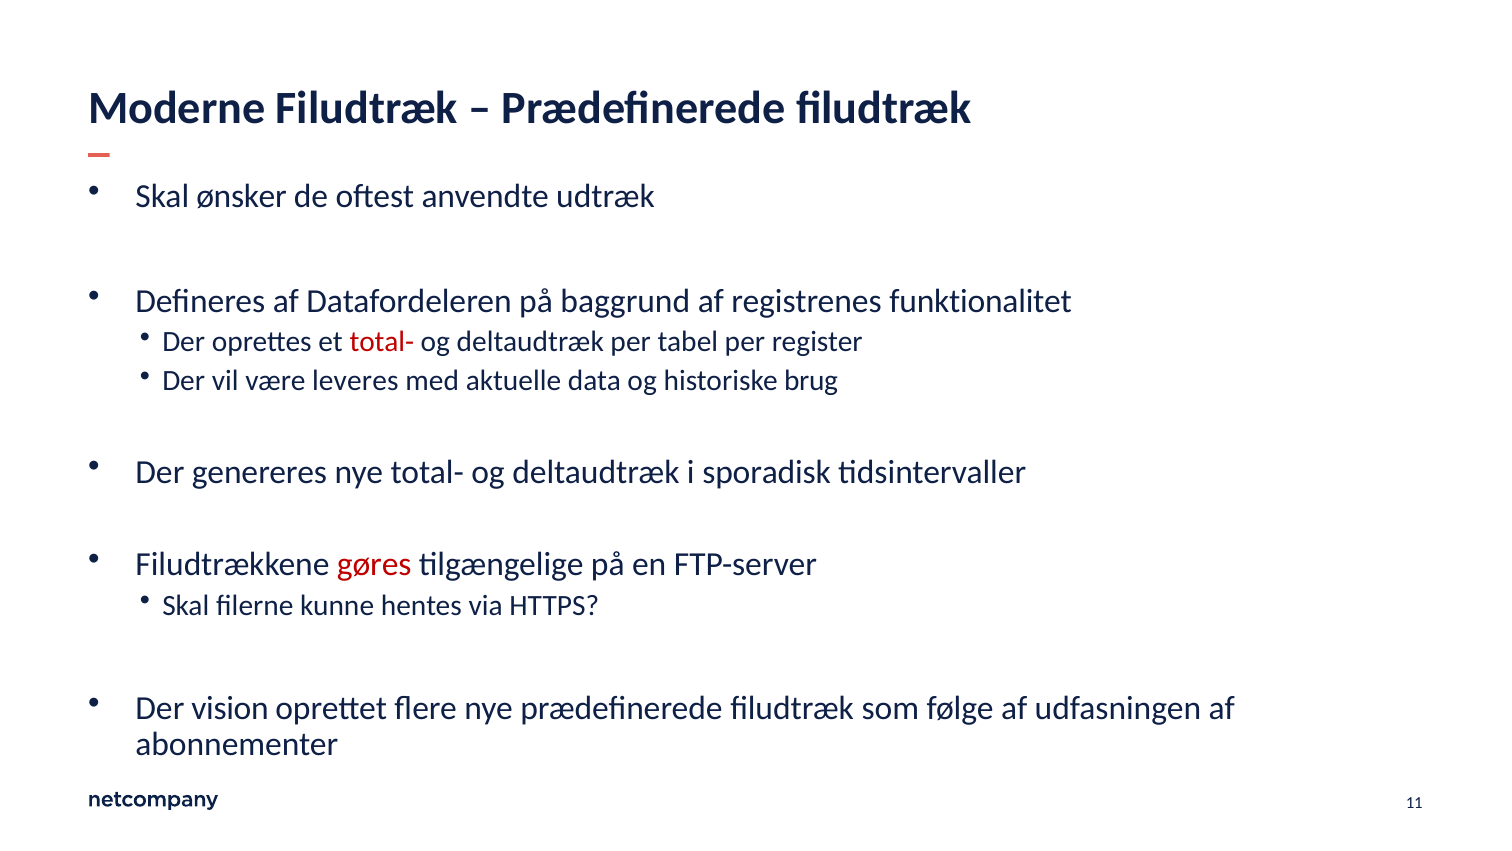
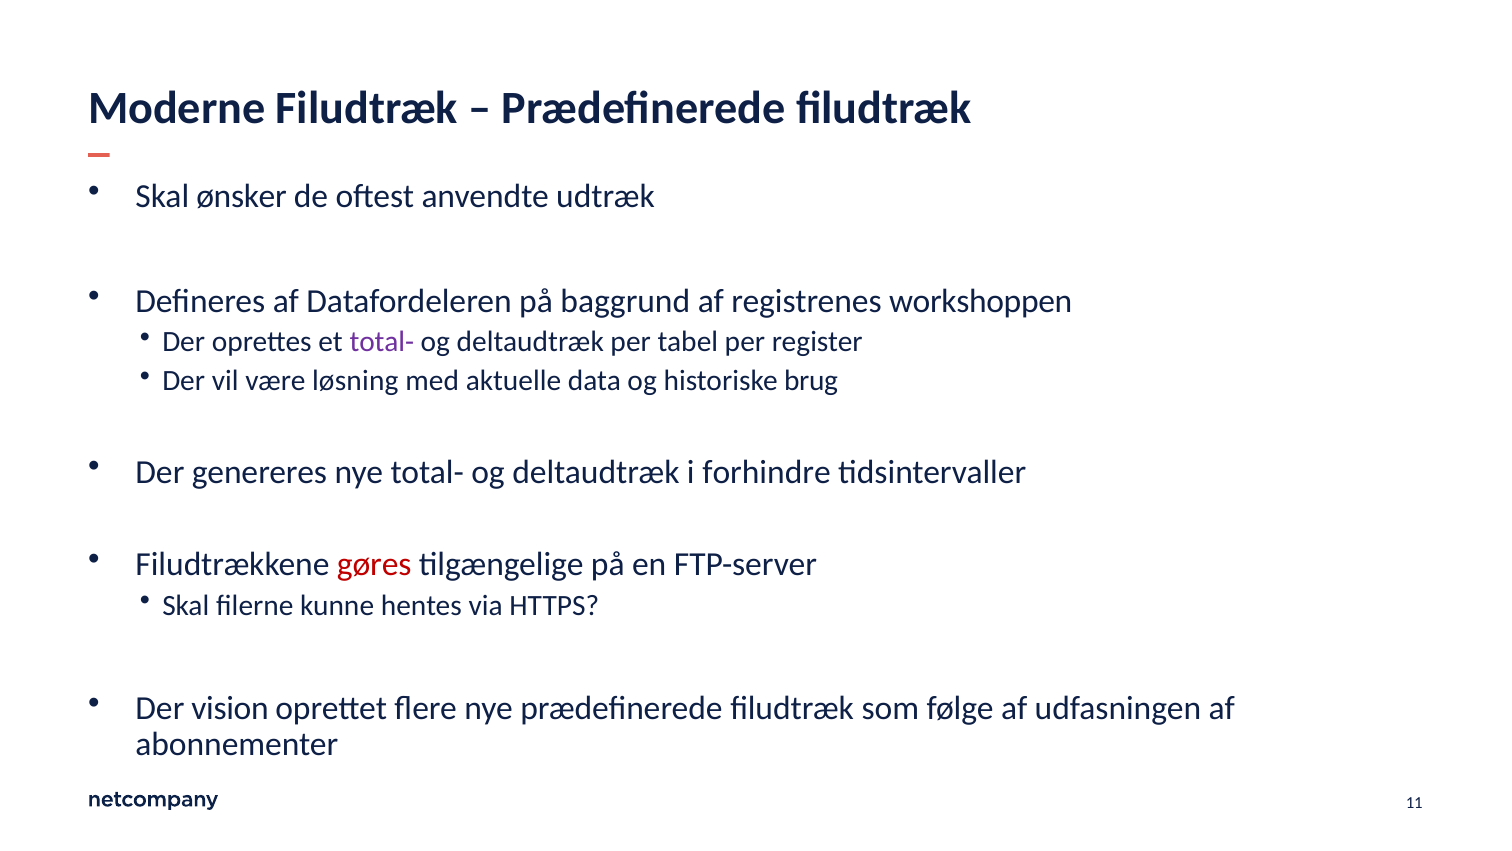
funktionalitet: funktionalitet -> workshoppen
total- at (382, 342) colour: red -> purple
leveres: leveres -> løsning
sporadisk: sporadisk -> forhindre
